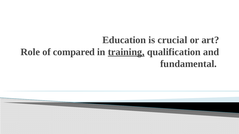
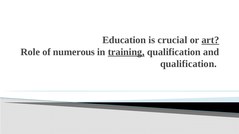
art underline: none -> present
compared: compared -> numerous
fundamental at (188, 64): fundamental -> qualification
